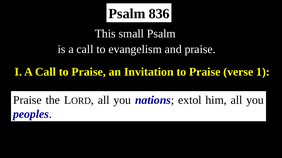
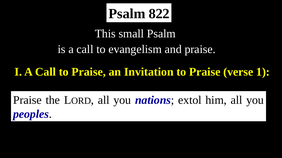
836: 836 -> 822
